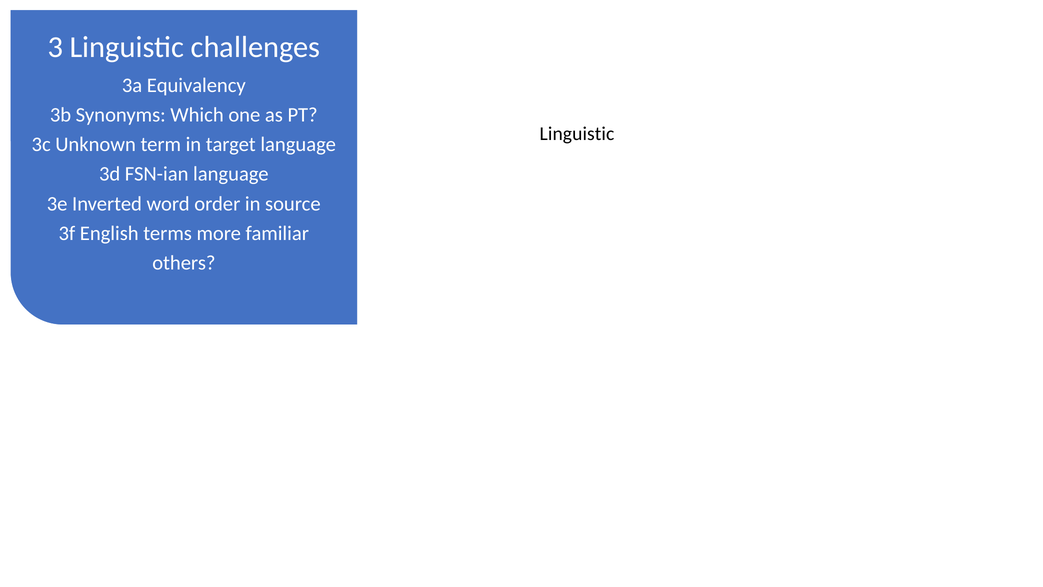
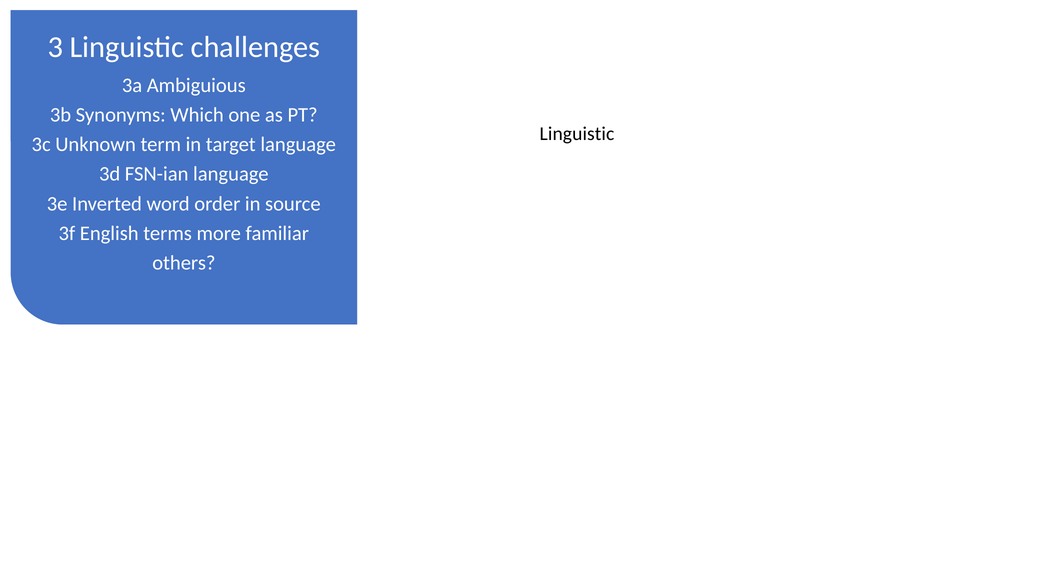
Equivalency: Equivalency -> Ambiguious
